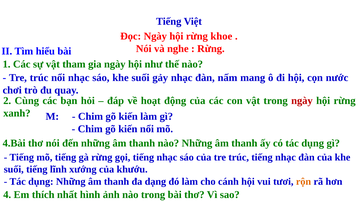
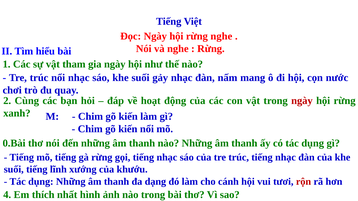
rừng khoe: khoe -> nghe
4.Bài: 4.Bài -> 0.Bài
rộn colour: orange -> red
